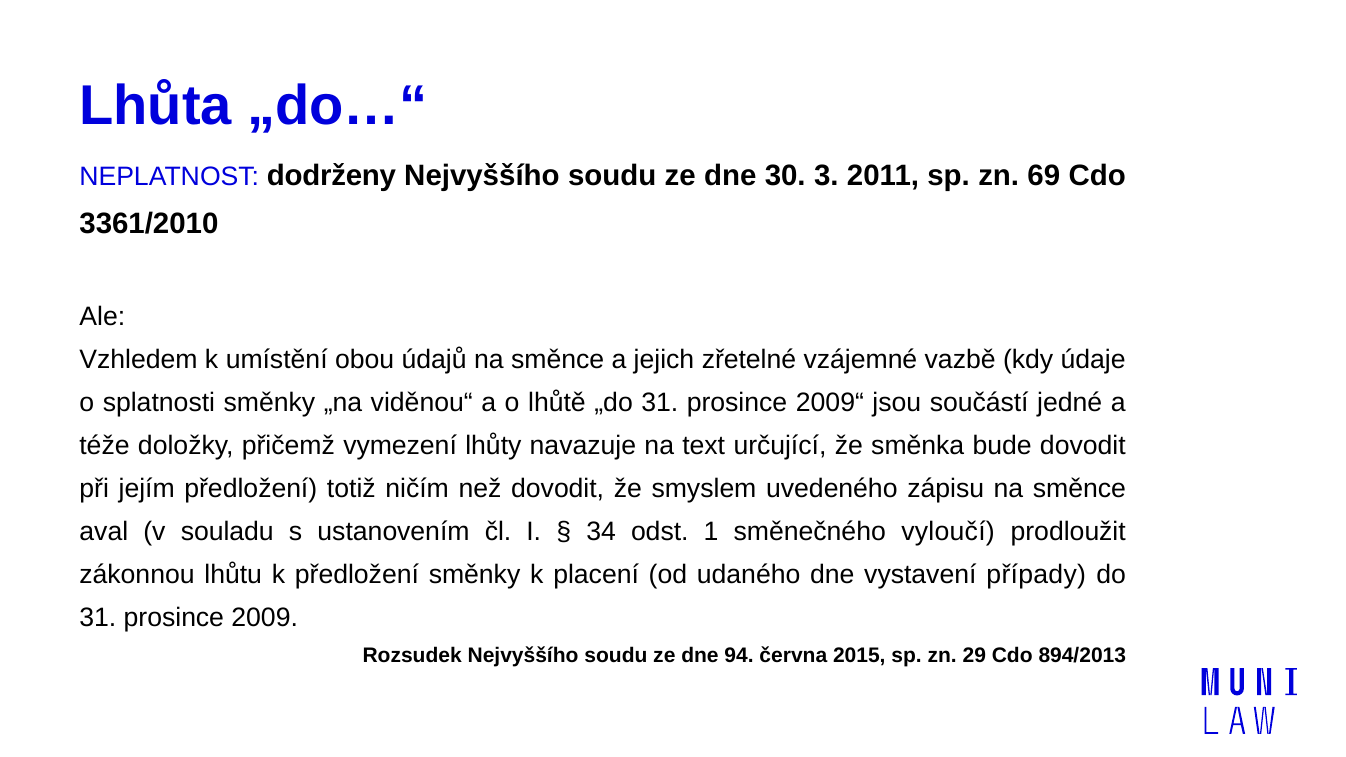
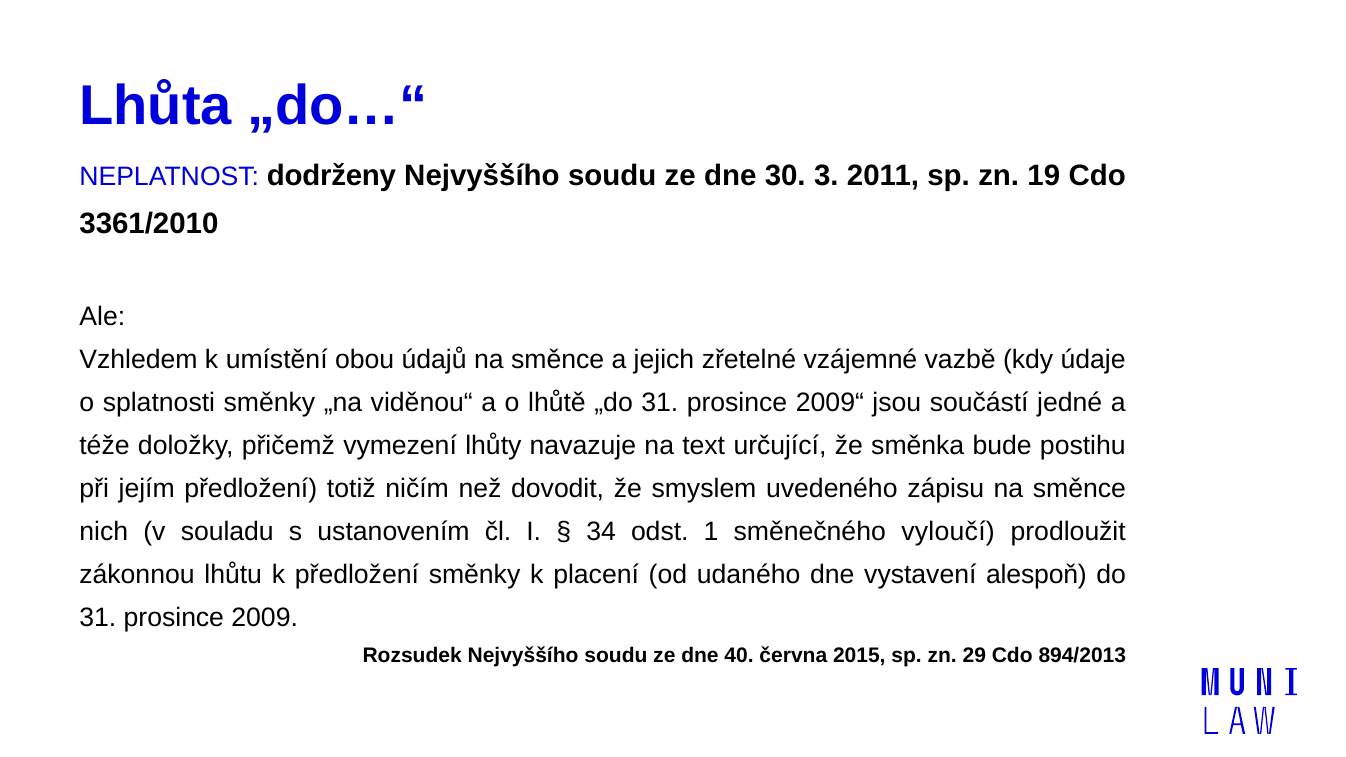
69: 69 -> 19
bude dovodit: dovodit -> postihu
aval: aval -> nich
případy: případy -> alespoň
94: 94 -> 40
